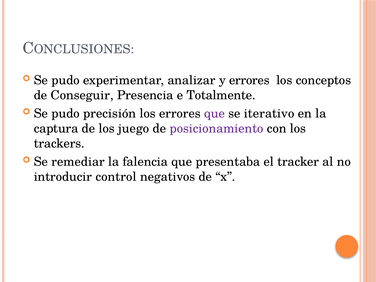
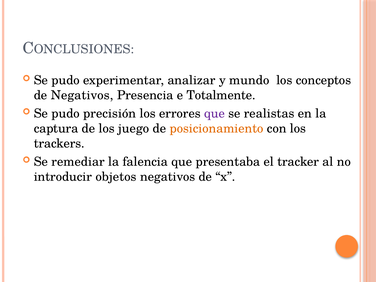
y errores: errores -> mundo
de Conseguir: Conseguir -> Negativos
iterativo: iterativo -> realistas
posicionamiento colour: purple -> orange
control: control -> objetos
